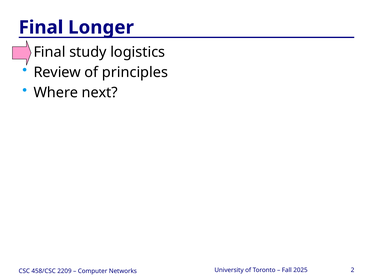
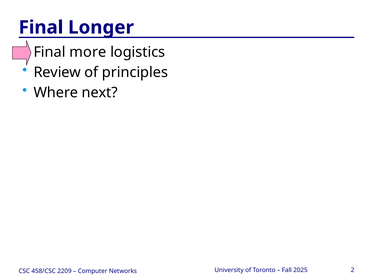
study: study -> more
